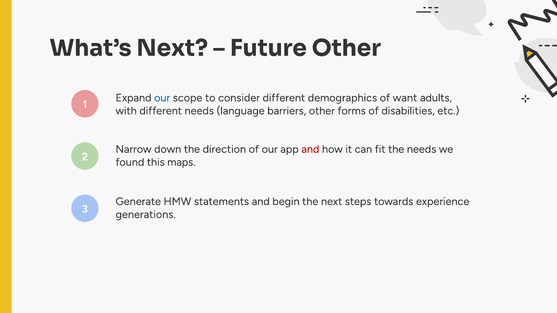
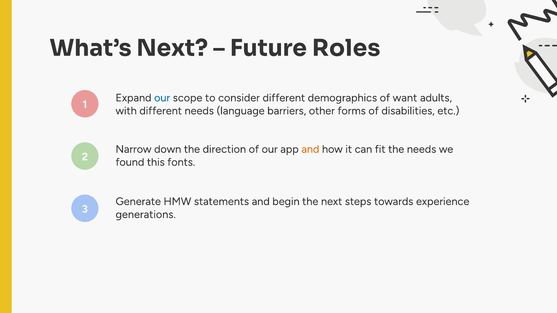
Future Other: Other -> Roles
and at (310, 149) colour: red -> orange
maps: maps -> fonts
